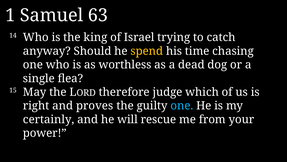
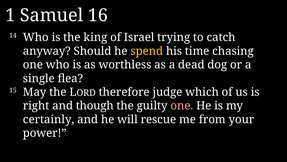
63: 63 -> 16
proves: proves -> though
one at (182, 105) colour: light blue -> pink
